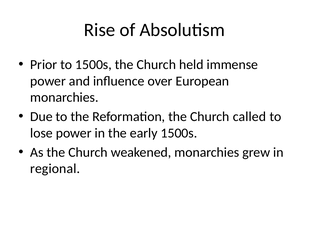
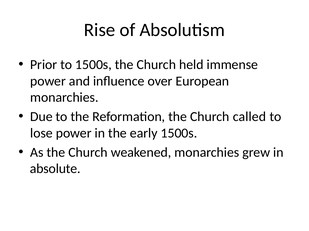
regional: regional -> absolute
